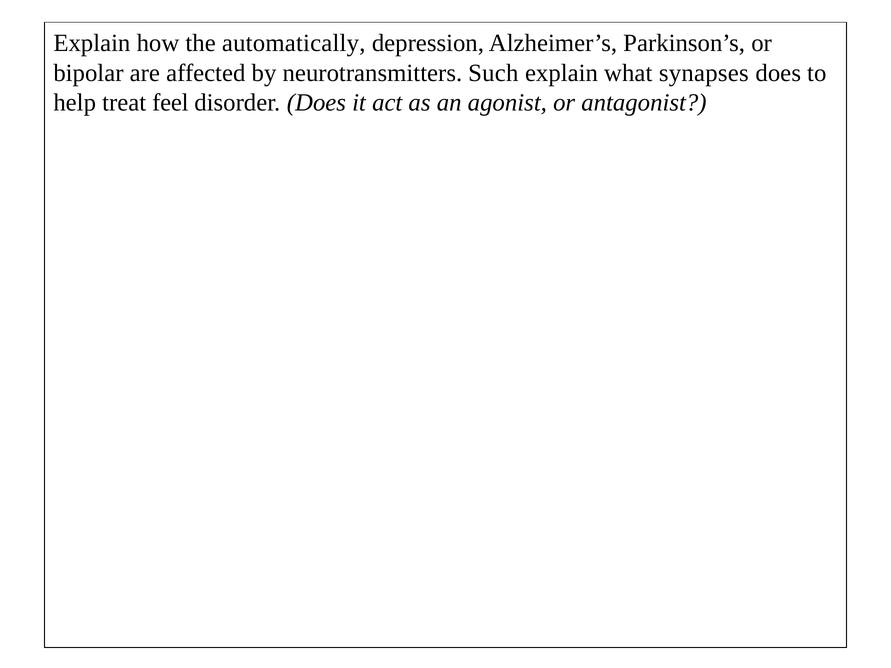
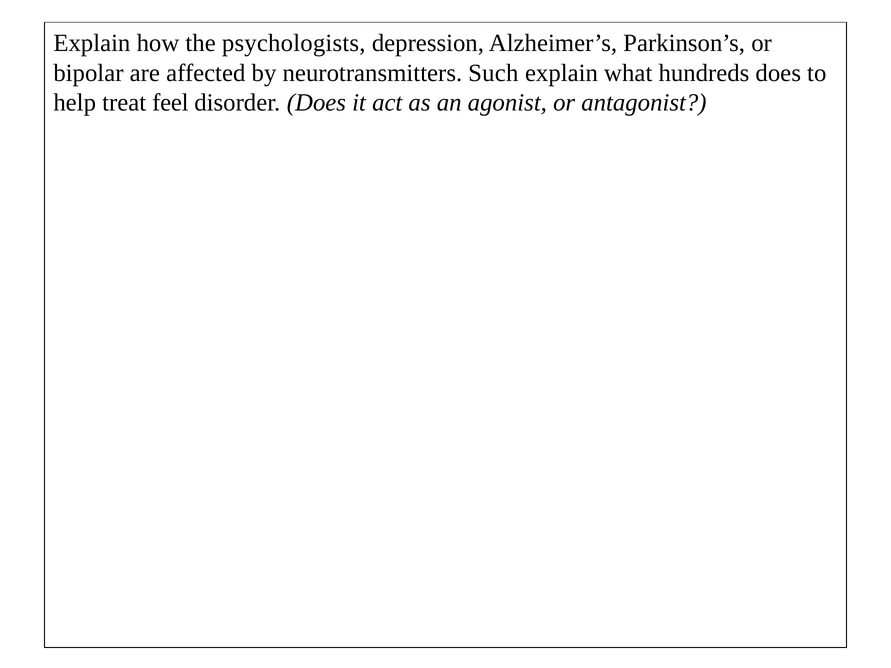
automatically: automatically -> psychologists
synapses: synapses -> hundreds
